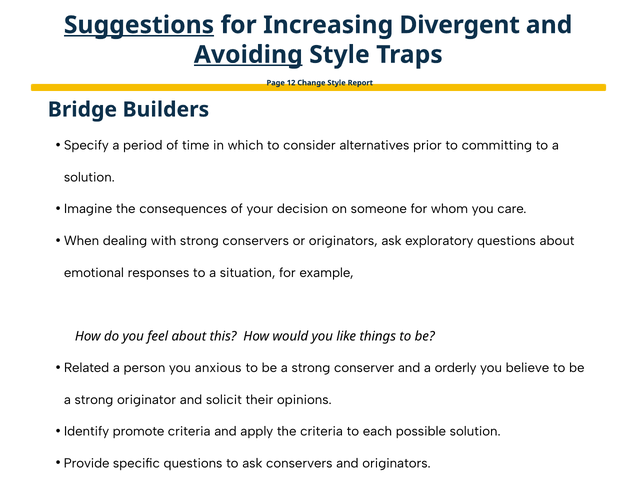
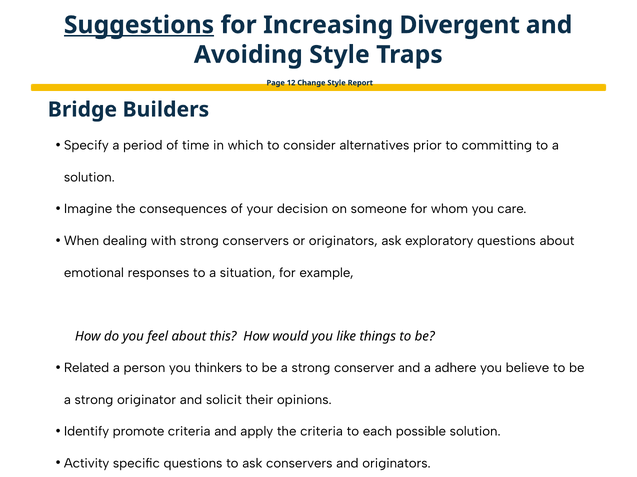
Avoiding underline: present -> none
anxious: anxious -> thinkers
orderly: orderly -> adhere
Provide: Provide -> Activity
